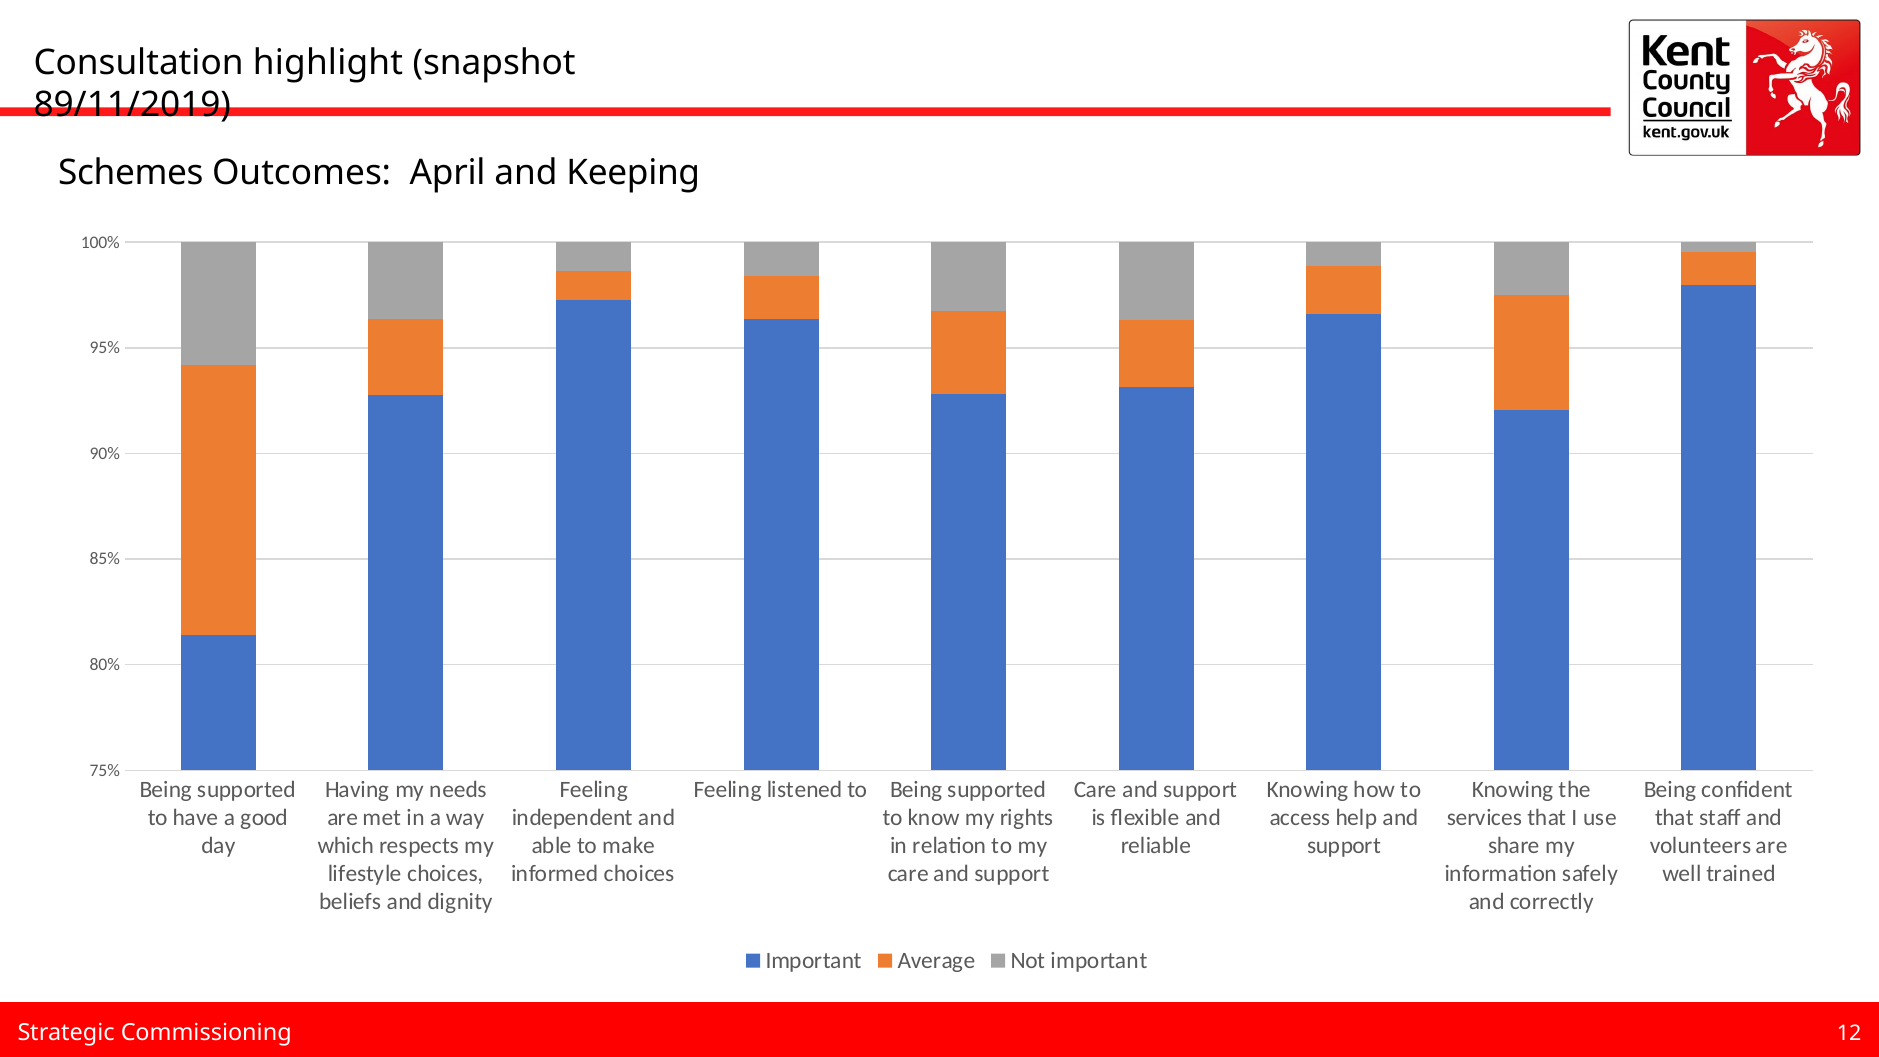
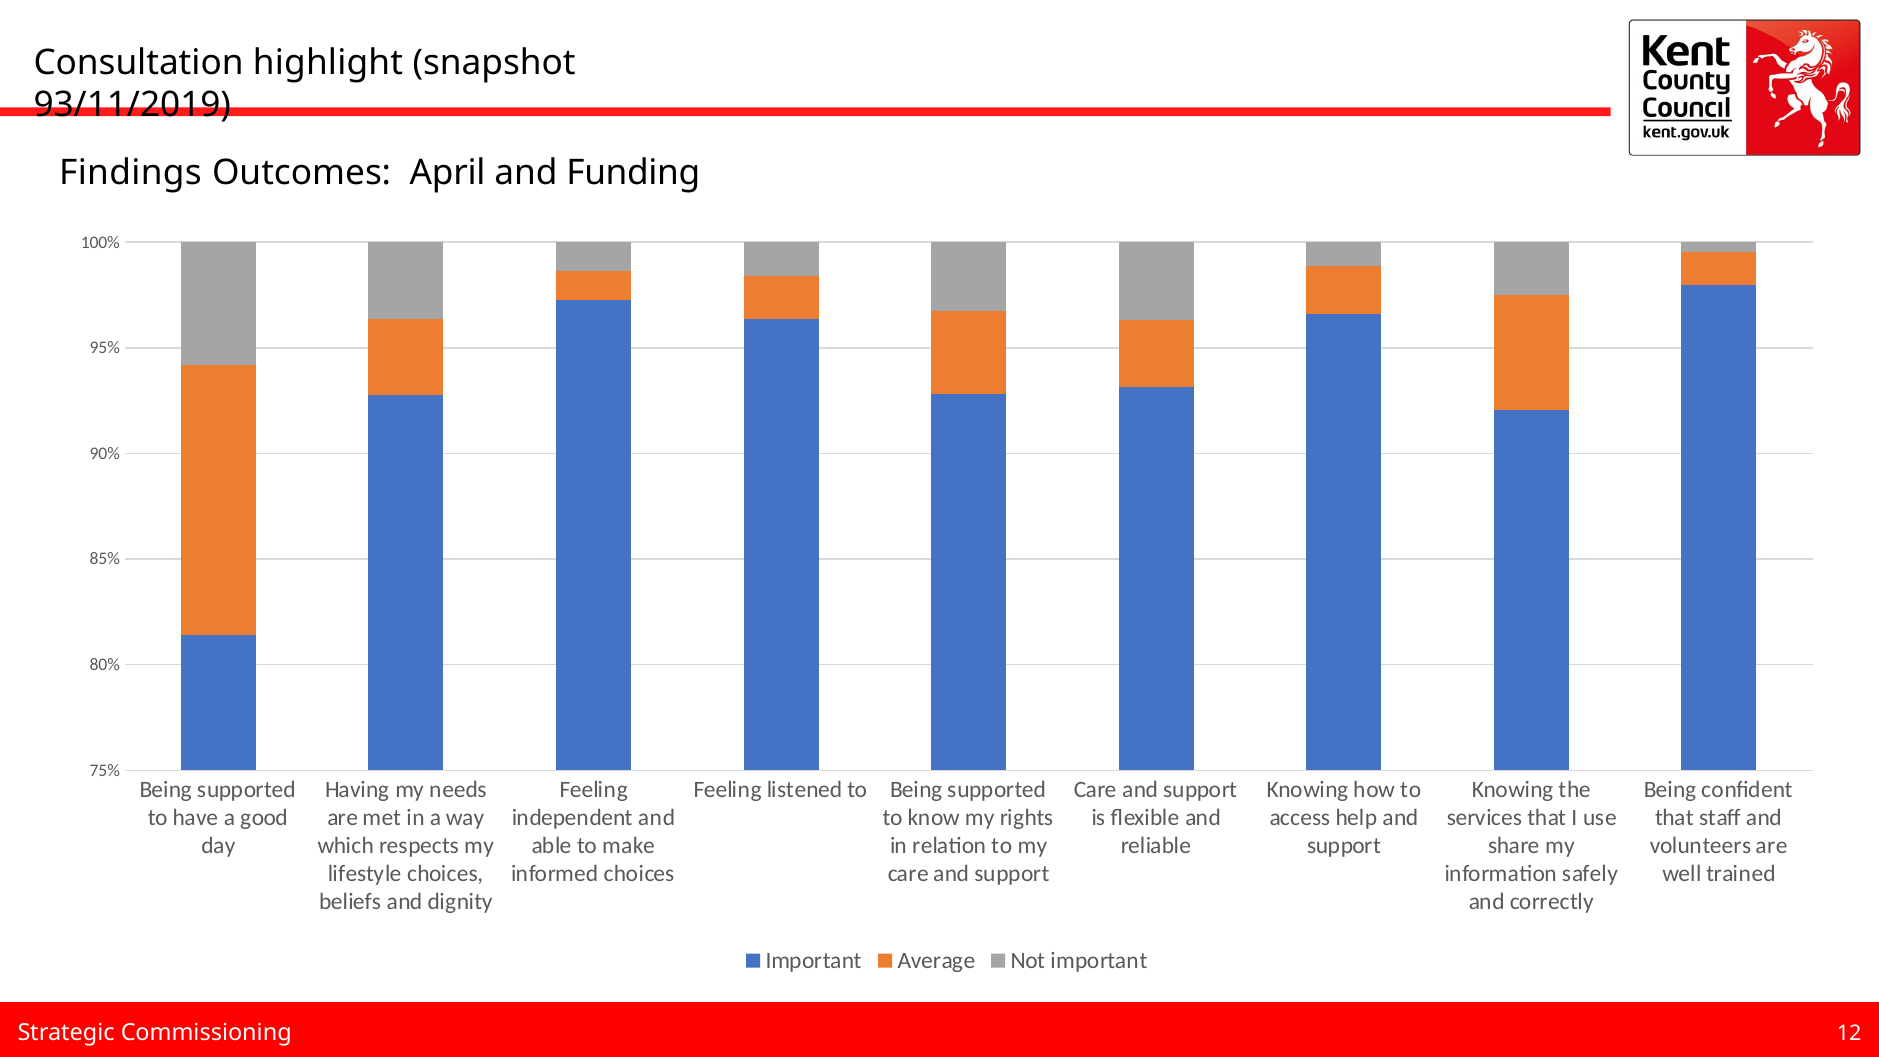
89/11/2019: 89/11/2019 -> 93/11/2019
Schemes: Schemes -> Findings
Keeping: Keeping -> Funding
